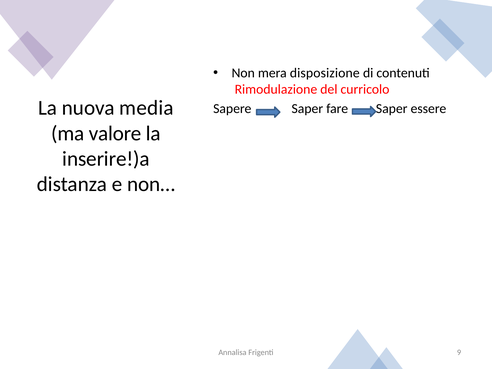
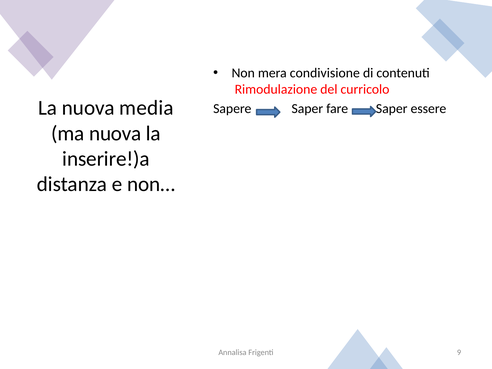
disposizione: disposizione -> condivisione
ma valore: valore -> nuova
